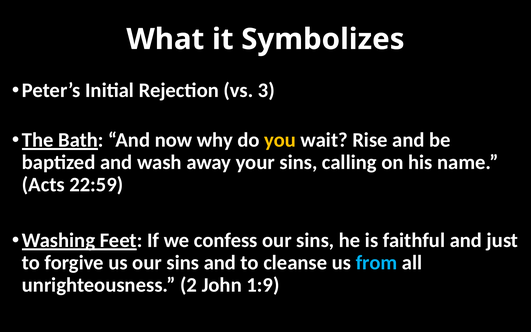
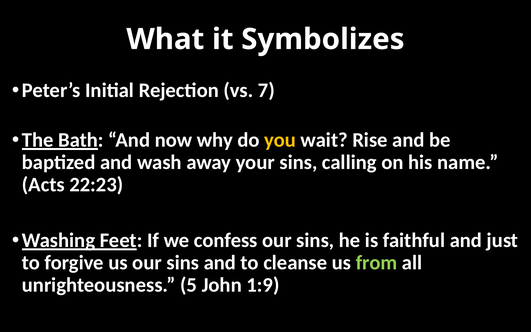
3: 3 -> 7
22:59: 22:59 -> 22:23
from colour: light blue -> light green
2: 2 -> 5
